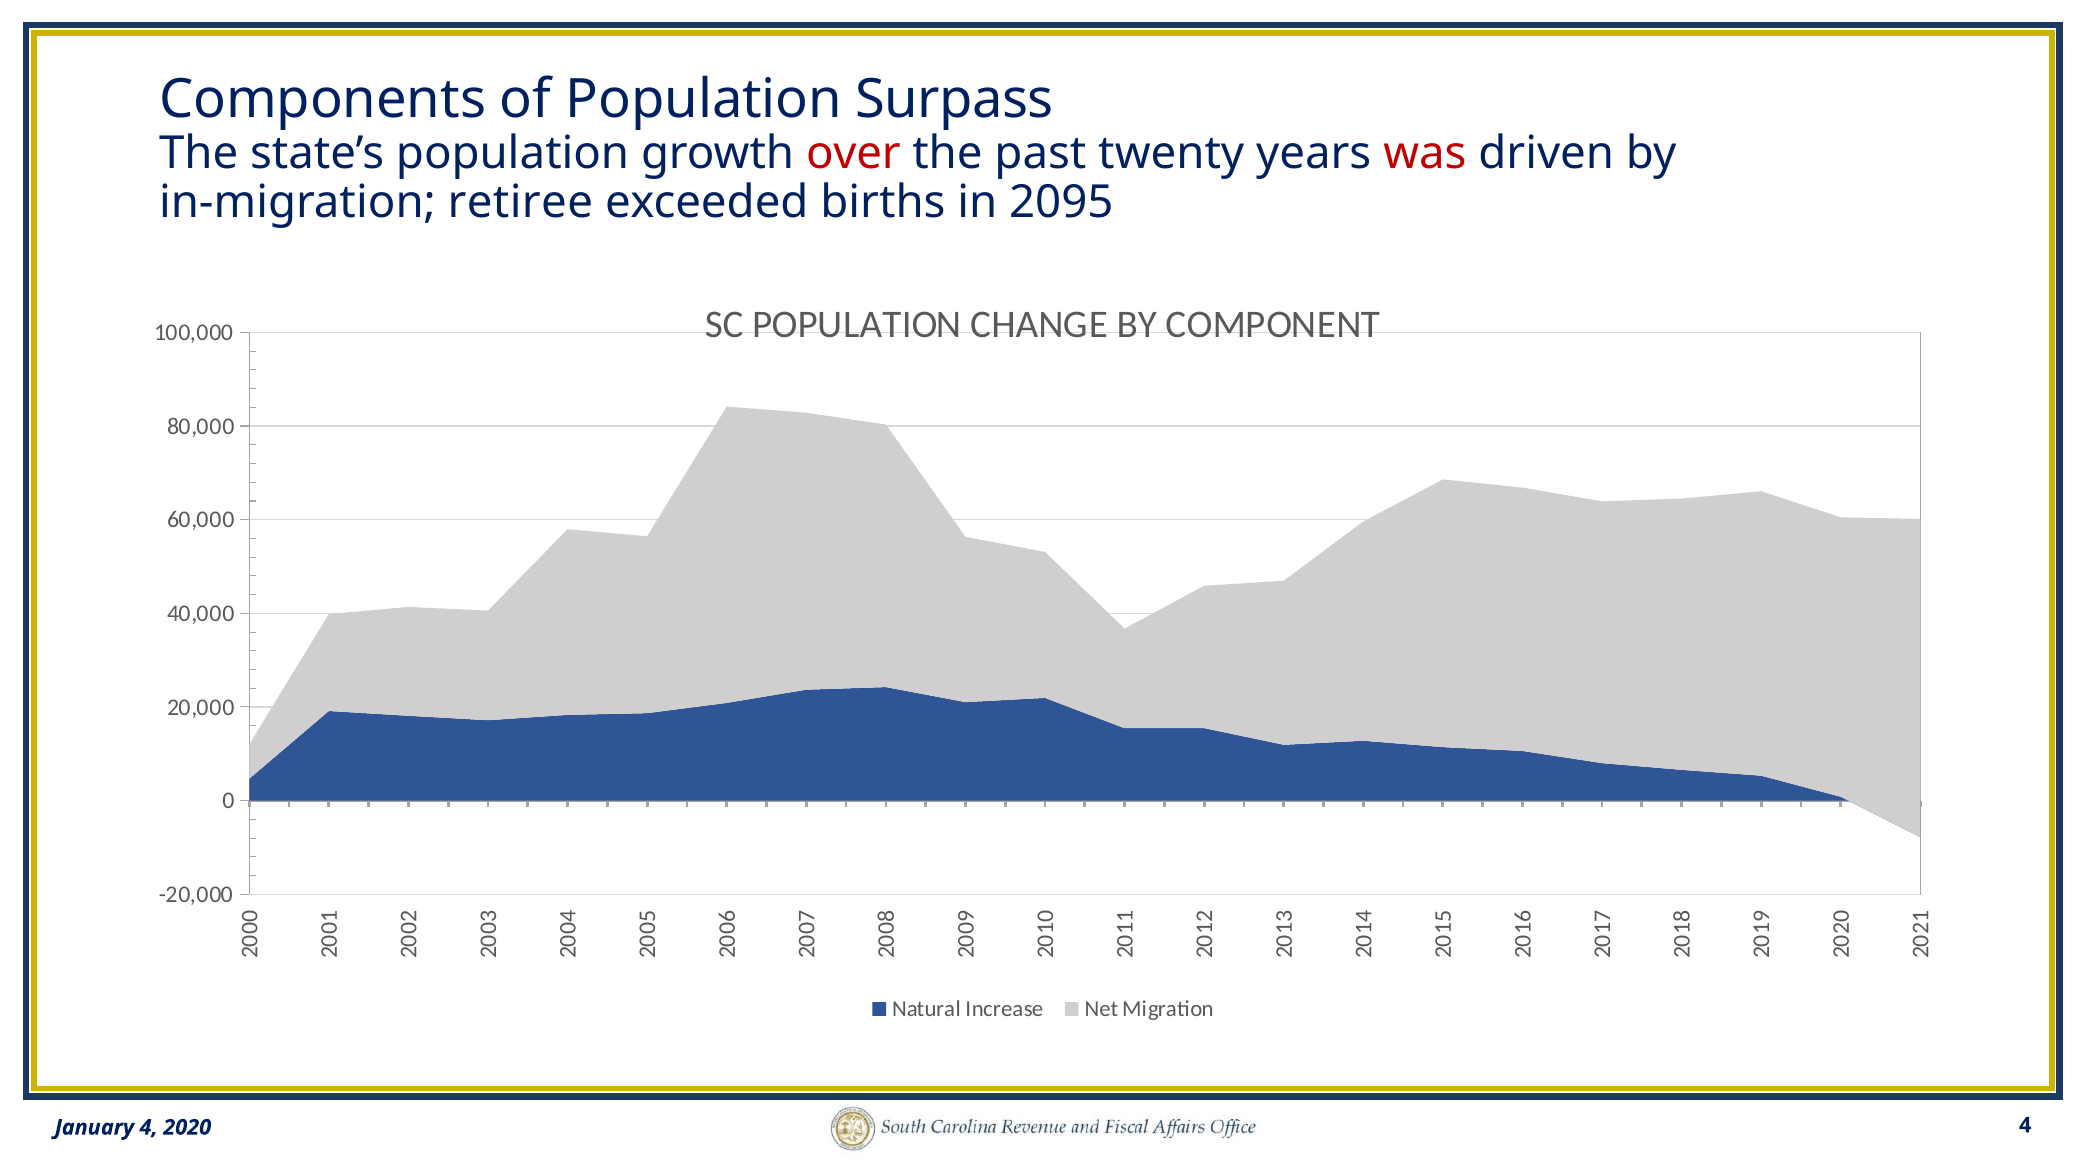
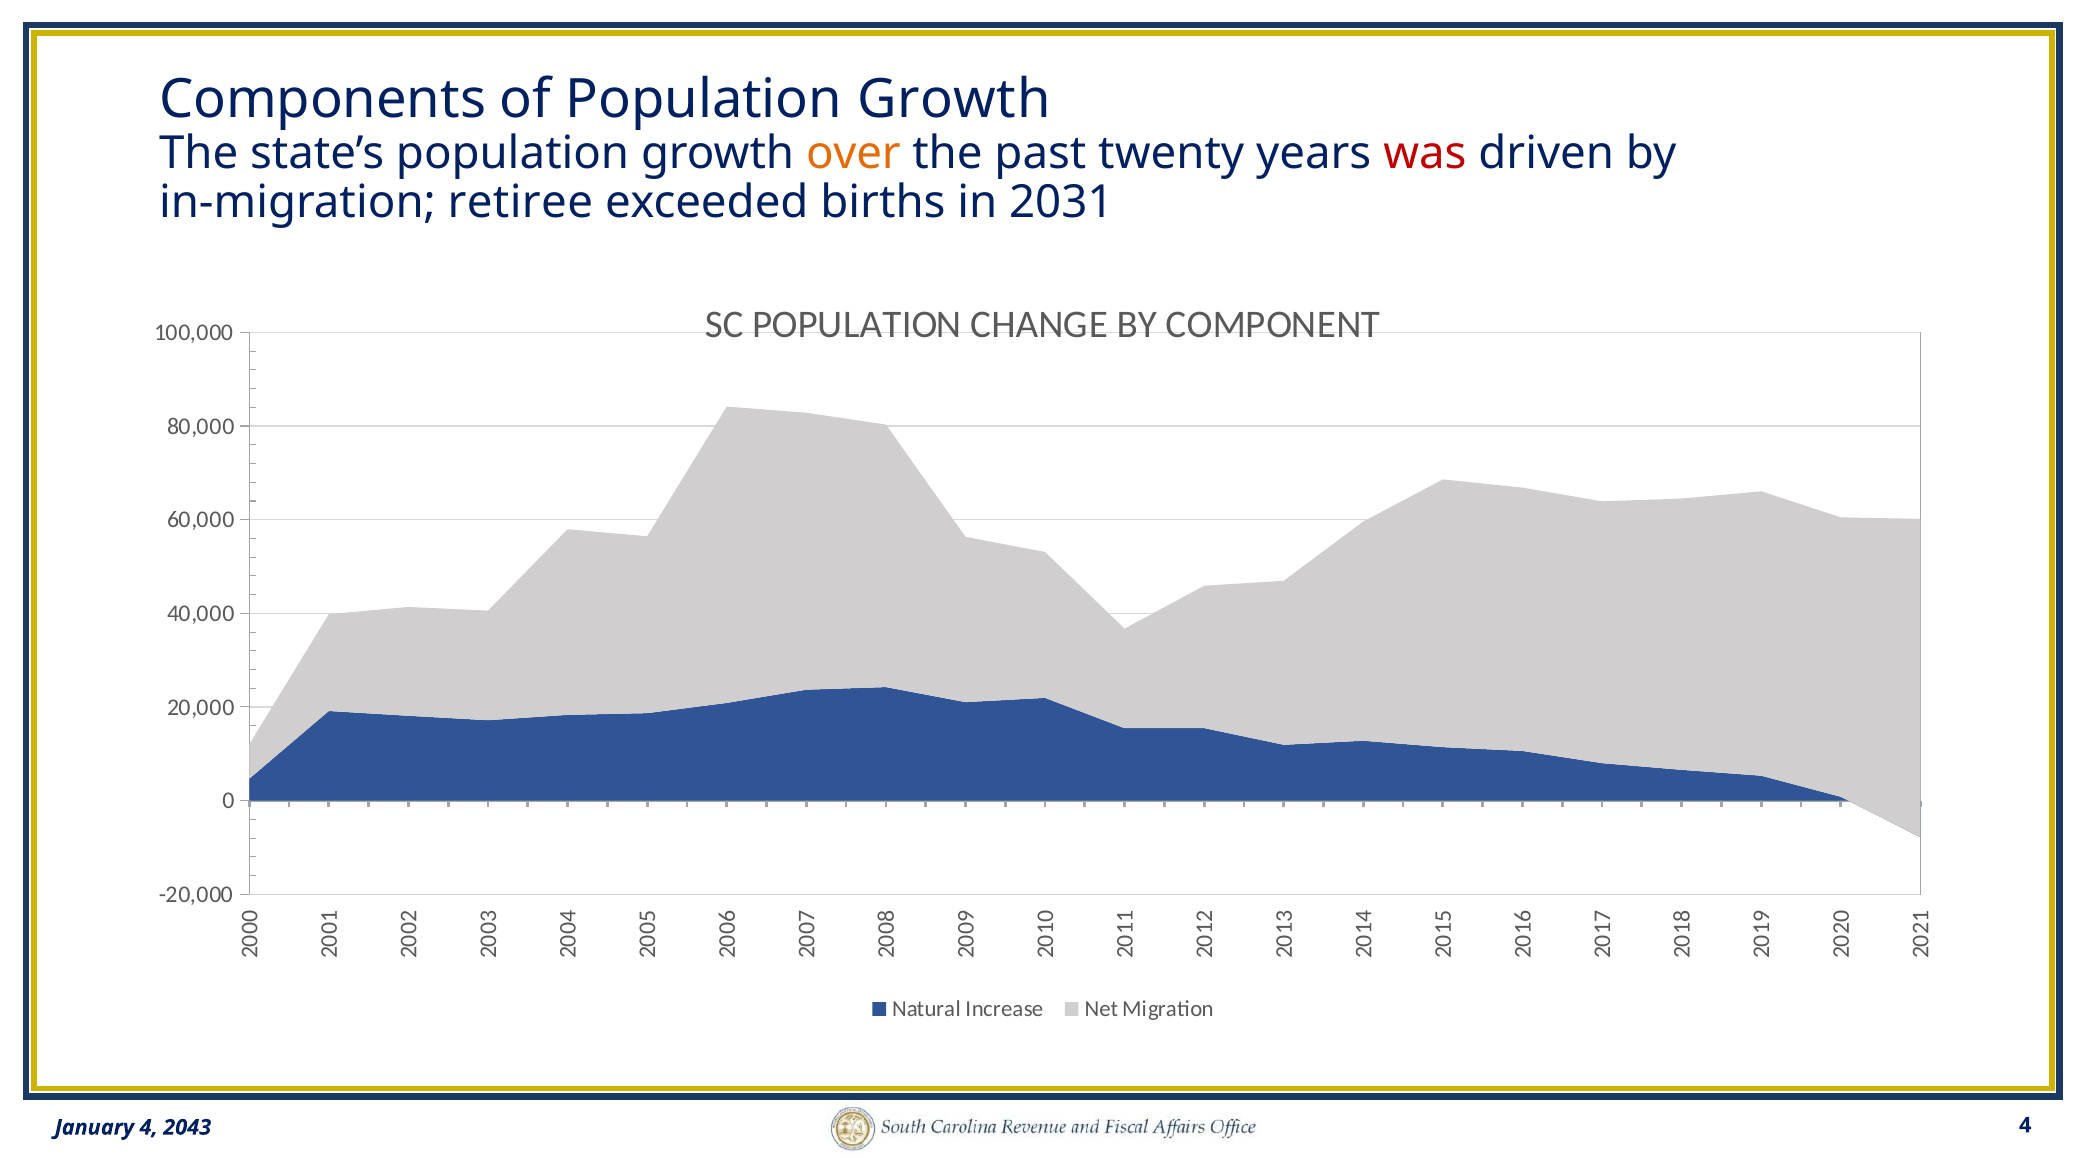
of Population Surpass: Surpass -> Growth
over colour: red -> orange
2095: 2095 -> 2031
2020: 2020 -> 2043
